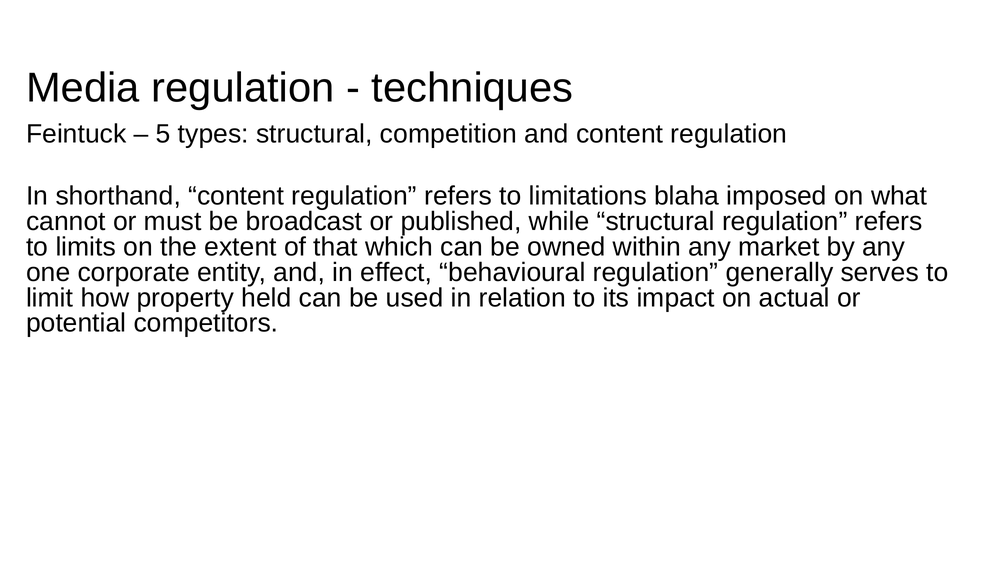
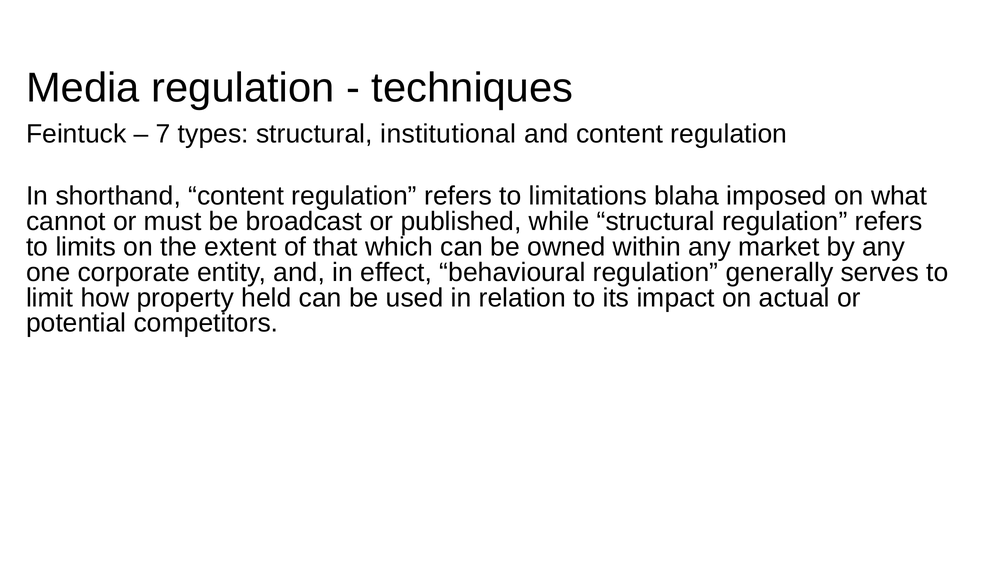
5: 5 -> 7
competition: competition -> institutional
